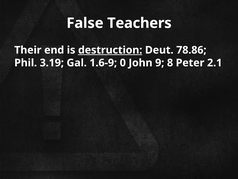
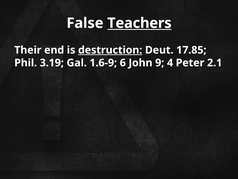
Teachers underline: none -> present
78.86: 78.86 -> 17.85
0: 0 -> 6
8: 8 -> 4
